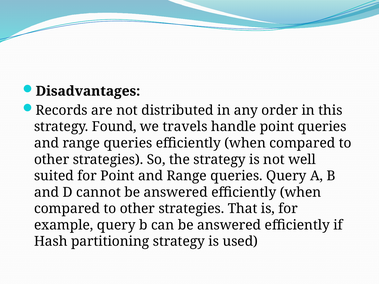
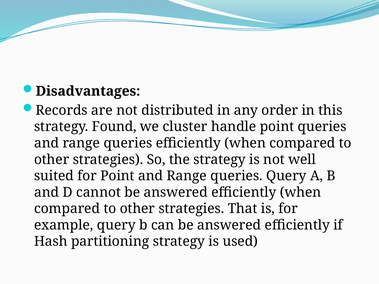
travels: travels -> cluster
